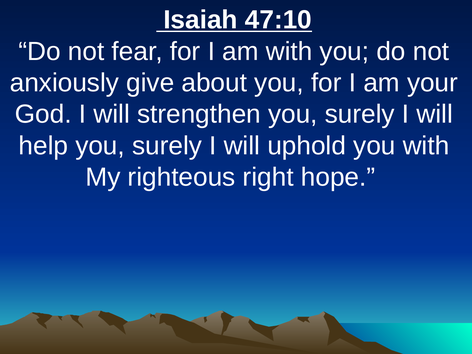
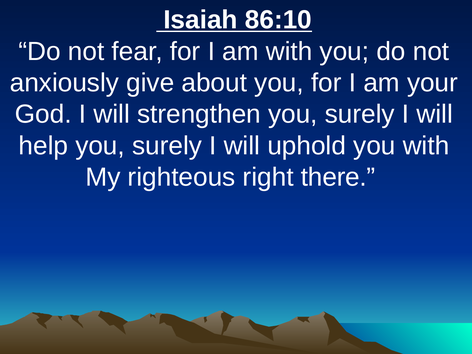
47:10: 47:10 -> 86:10
hope: hope -> there
